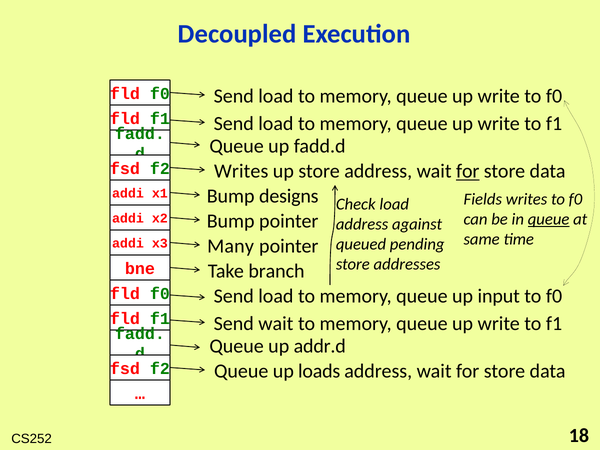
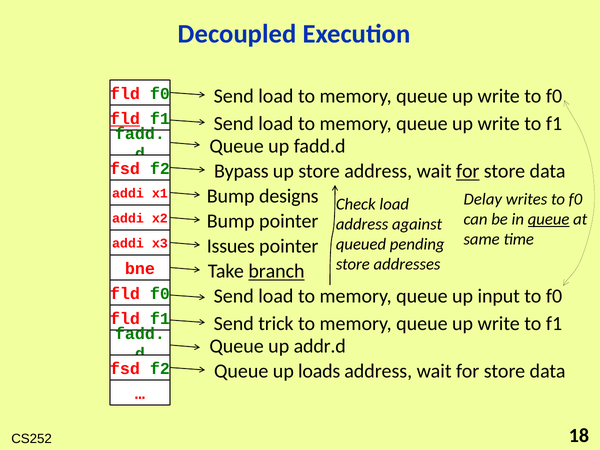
fld at (125, 119) underline: none -> present
f2 Writes: Writes -> Bypass
Fields: Fields -> Delay
Many: Many -> Issues
branch underline: none -> present
Send wait: wait -> trick
